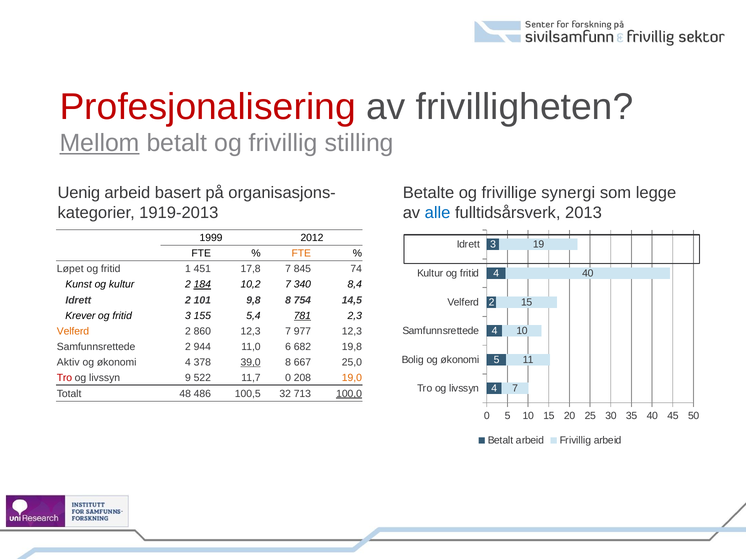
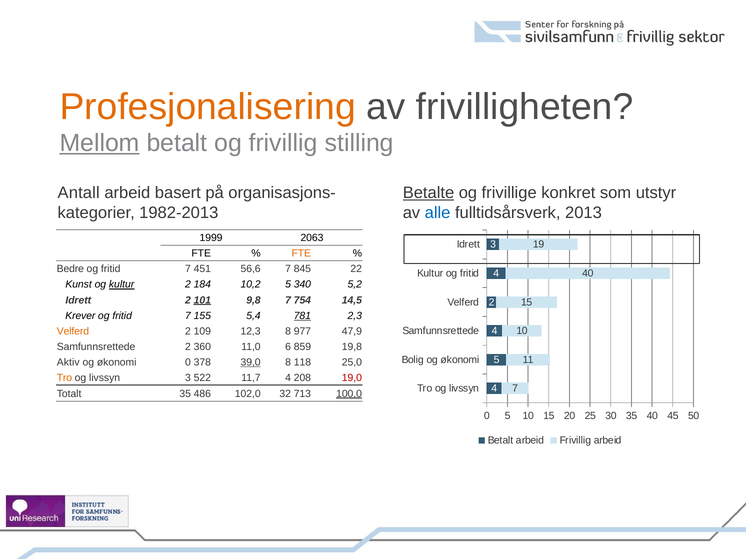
Profesjonalisering colour: red -> orange
Uenig: Uenig -> Antall
Betalte underline: none -> present
synergi: synergi -> konkret
legge: legge -> utstyr
1919-2013: 1919-2013 -> 1982-2013
2012: 2012 -> 2063
Løpet: Løpet -> Bedre
1 at (188, 269): 1 -> 7
17,8: 17,8 -> 56,6
74: 74 -> 22
kultur at (122, 285) underline: none -> present
184 underline: present -> none
10,2 7: 7 -> 5
8,4: 8,4 -> 5,2
101 underline: none -> present
9,8 8: 8 -> 7
3 at (188, 316): 3 -> 7
860: 860 -> 109
12,3 7: 7 -> 8
977 12,3: 12,3 -> 47,9
944: 944 -> 360
682: 682 -> 859
økonomi 4: 4 -> 0
667: 667 -> 118
Tro at (64, 378) colour: red -> orange
livssyn 9: 9 -> 3
11,7 0: 0 -> 4
19,0 colour: orange -> red
Totalt 48: 48 -> 35
100,5: 100,5 -> 102,0
